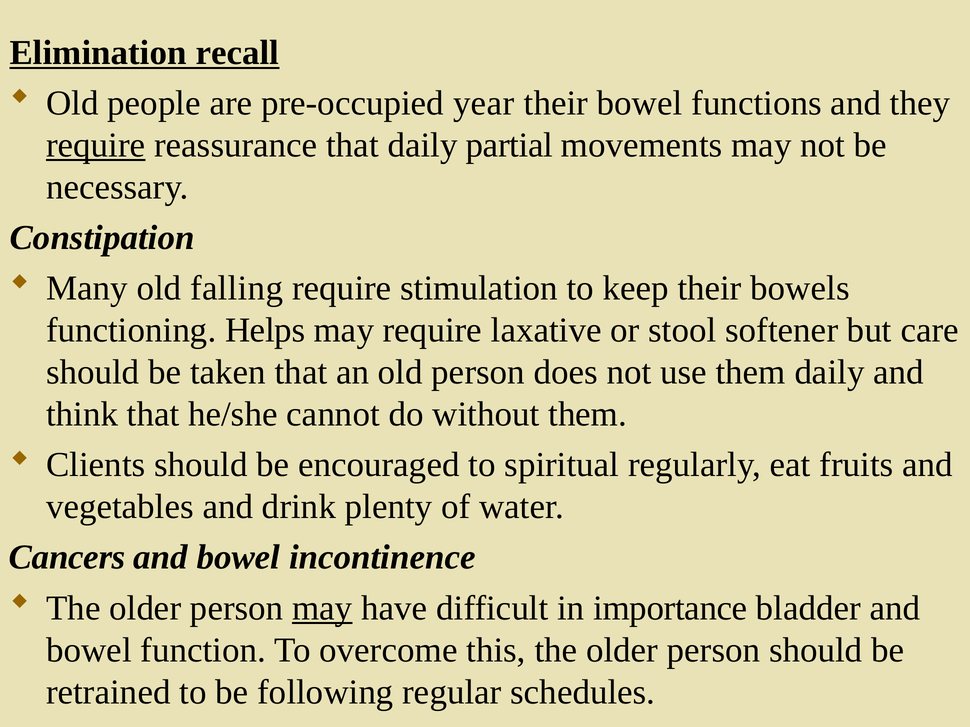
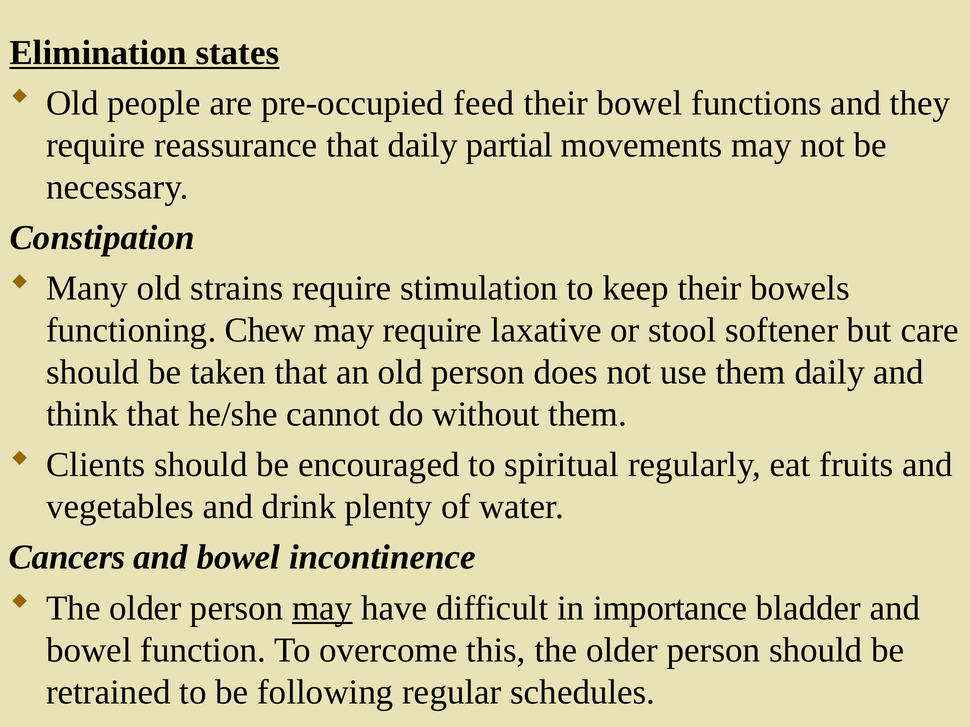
recall: recall -> states
year: year -> feed
require at (96, 145) underline: present -> none
falling: falling -> strains
Helps: Helps -> Chew
